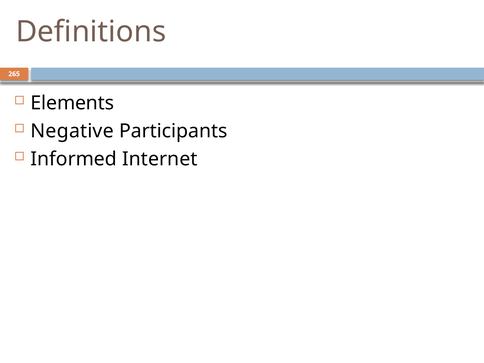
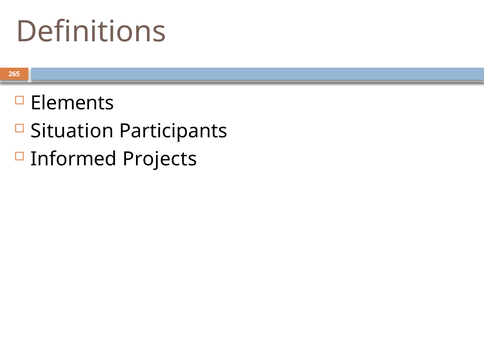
Negative: Negative -> Situation
Internet: Internet -> Projects
